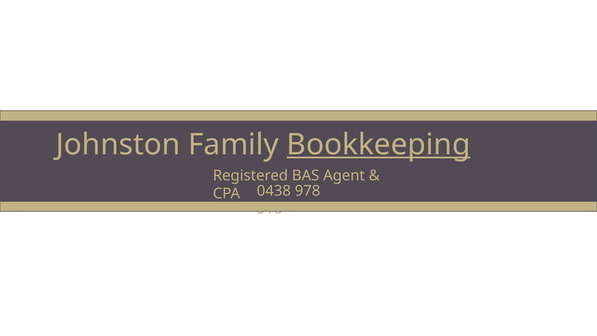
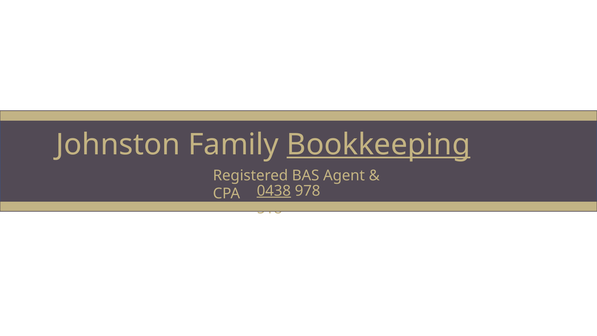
0438 underline: none -> present
